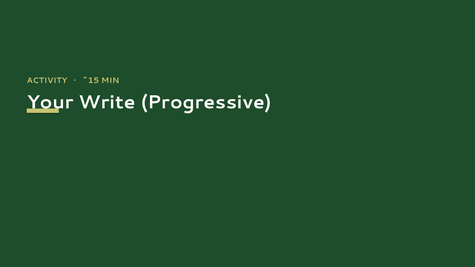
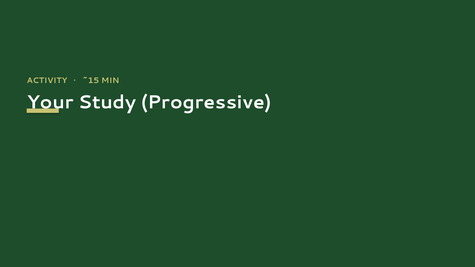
Write: Write -> Study
